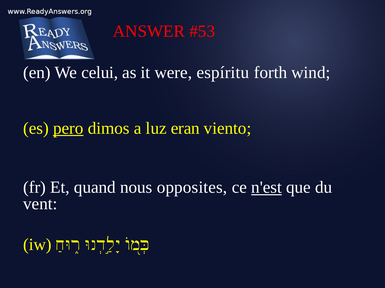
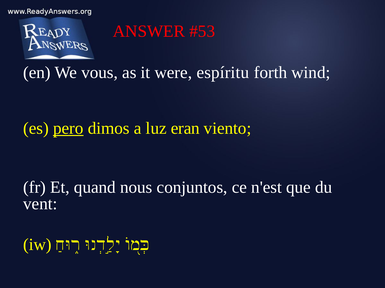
celui: celui -> vous
opposites: opposites -> conjuntos
n'est underline: present -> none
